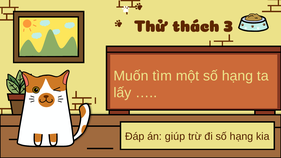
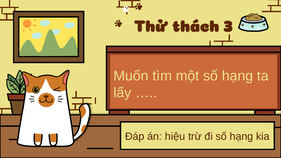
giúp: giúp -> hiệu
